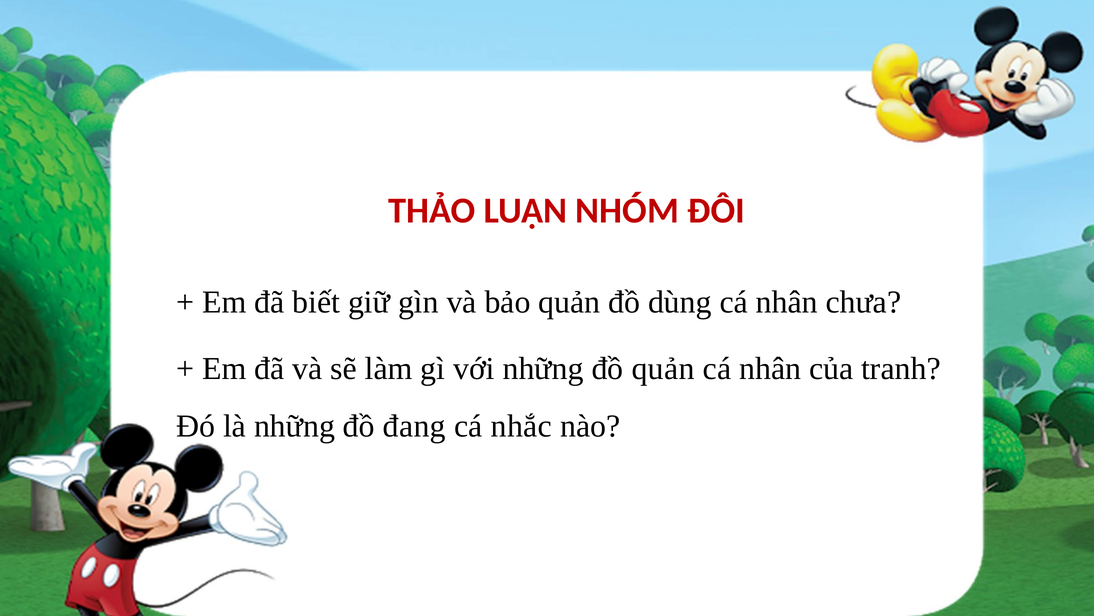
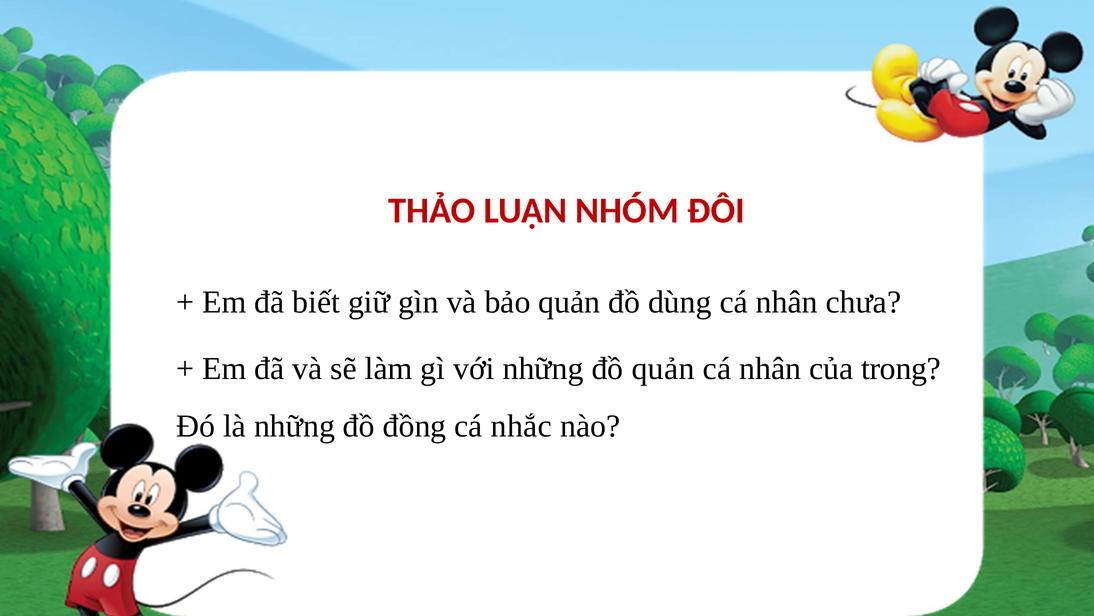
tranh: tranh -> trong
đang: đang -> đồng
